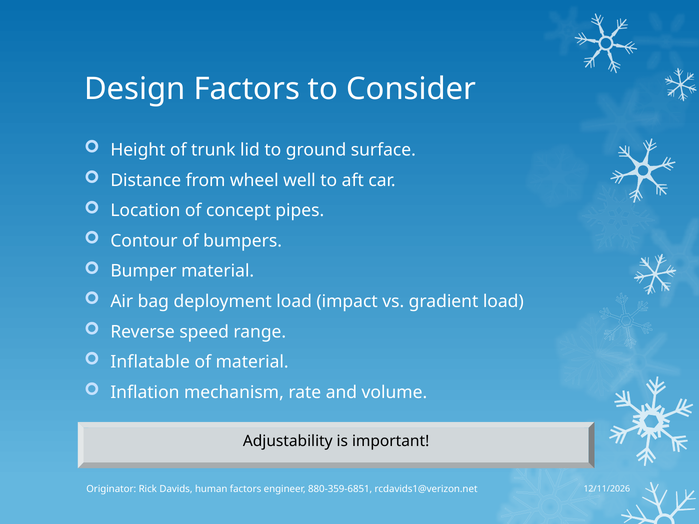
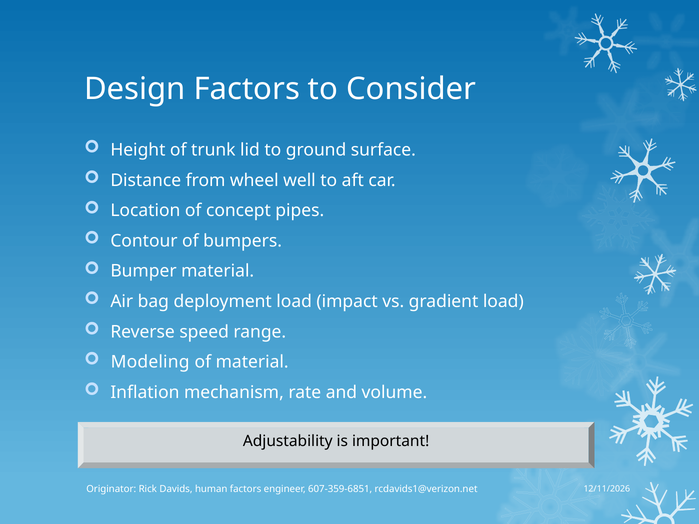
Inflatable: Inflatable -> Modeling
880-359-6851: 880-359-6851 -> 607-359-6851
